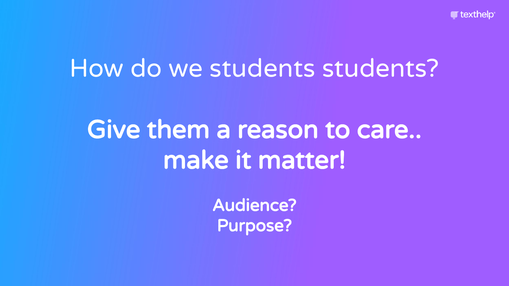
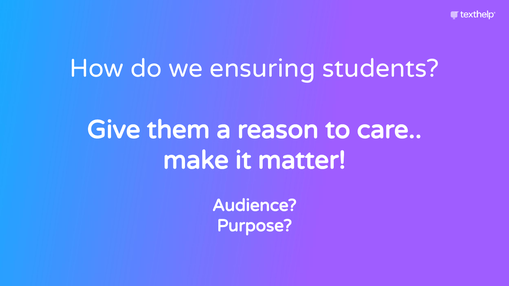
we students: students -> ensuring
